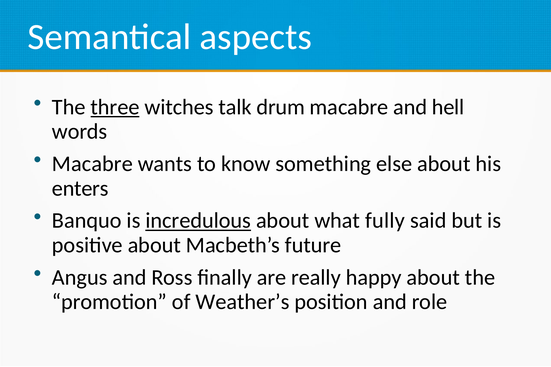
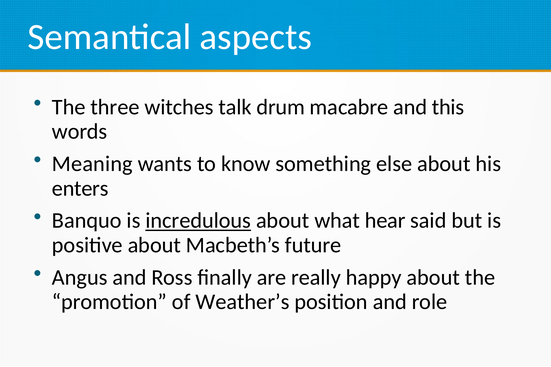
three underline: present -> none
hell: hell -> this
Macabre at (92, 164): Macabre -> Meaning
fully: fully -> hear
